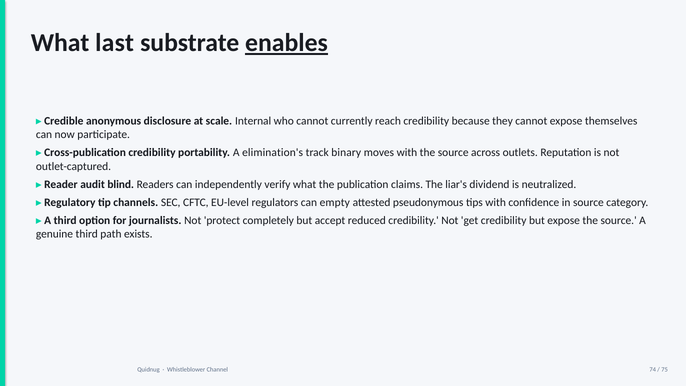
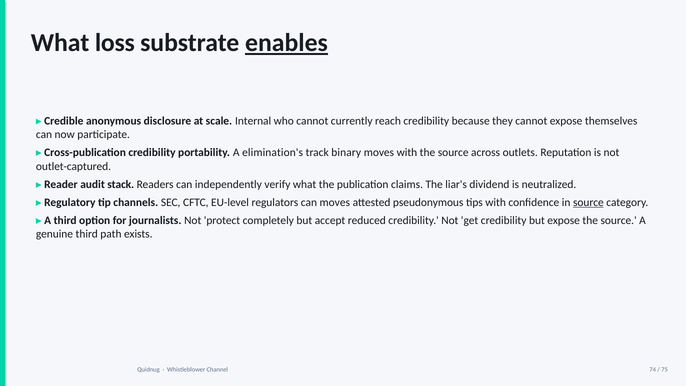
last: last -> loss
blind: blind -> stack
can empty: empty -> moves
source at (588, 202) underline: none -> present
